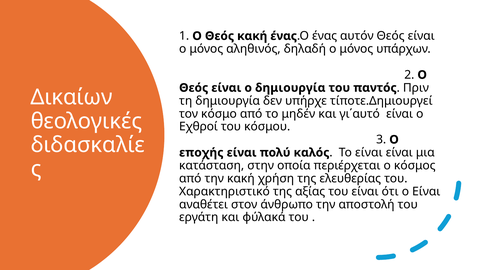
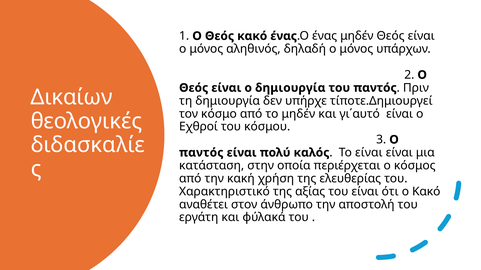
Θεός κακή: κακή -> κακό
ένας αυτόν: αυτόν -> μηδέν
εποχής at (201, 153): εποχής -> παντός
ο Είναι: Είναι -> Κακό
